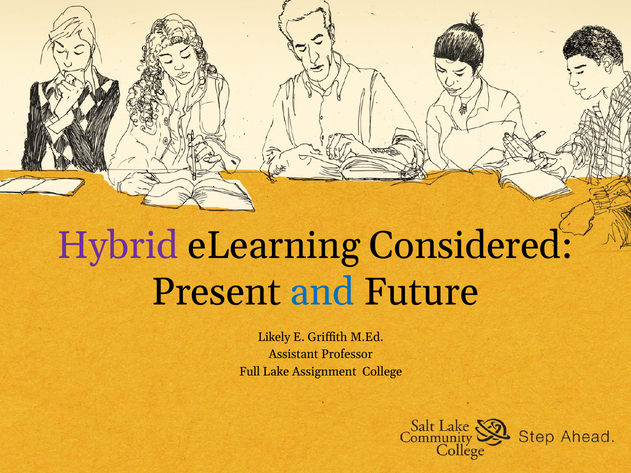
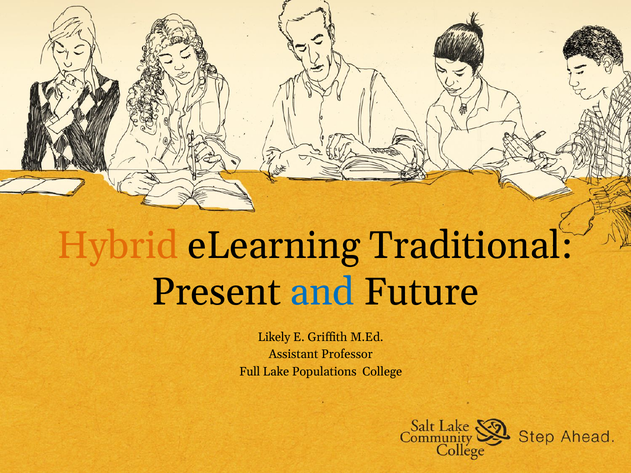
Hybrid colour: purple -> orange
Considered: Considered -> Traditional
Assignment: Assignment -> Populations
